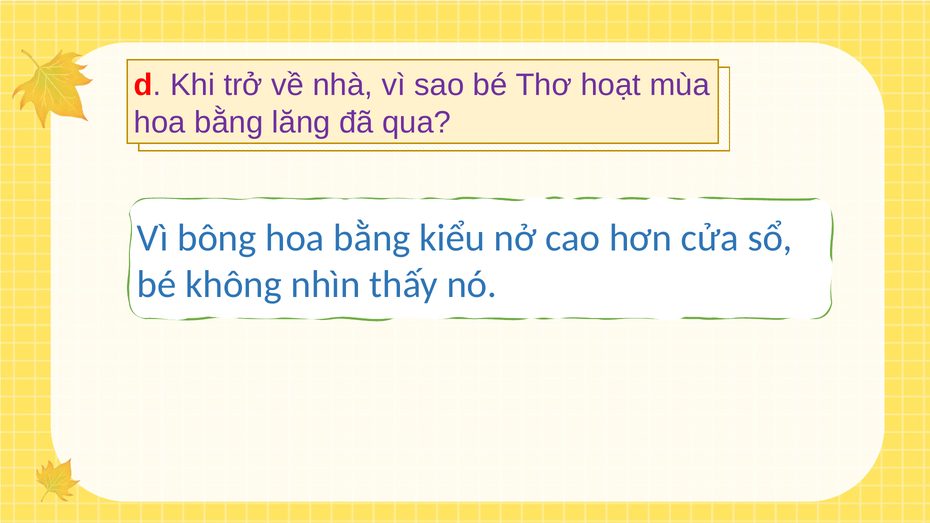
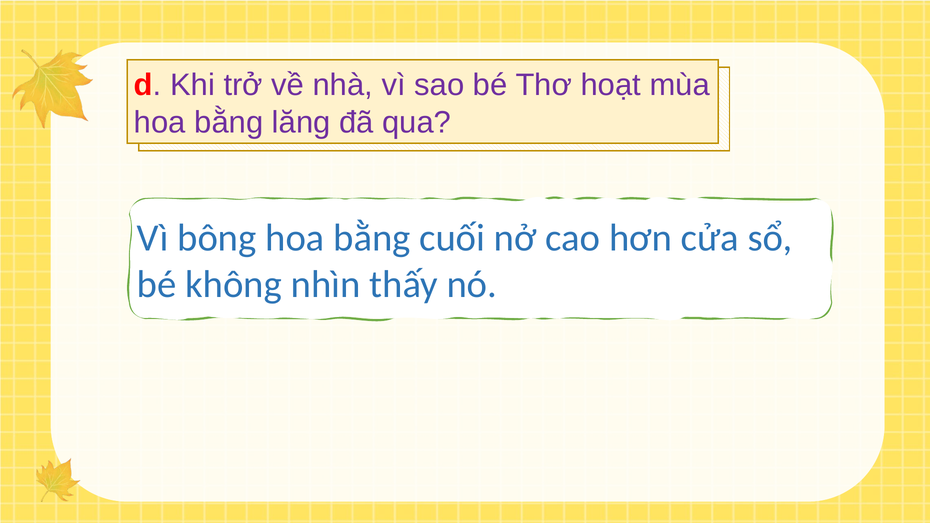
kiểu: kiểu -> cuối
